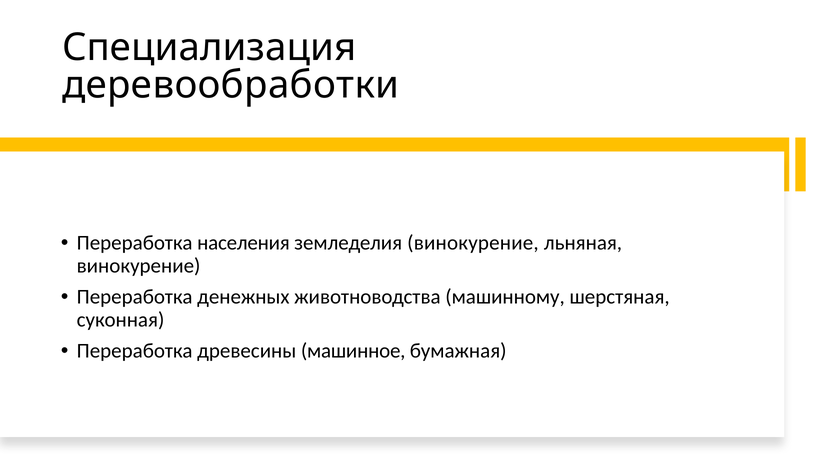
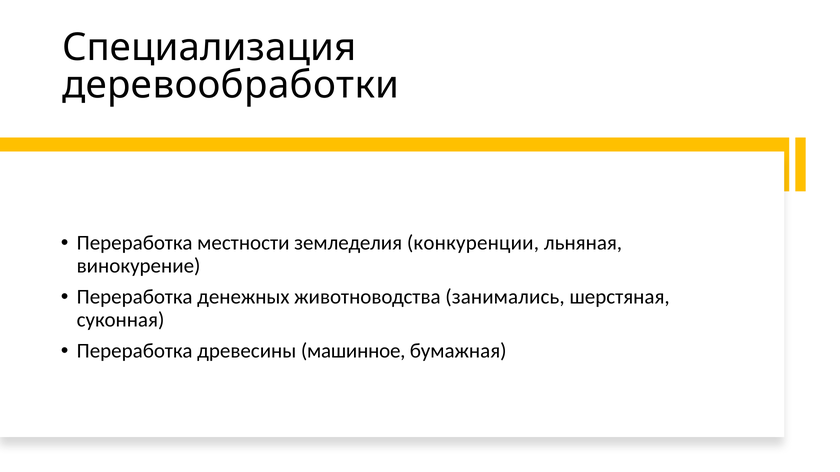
населения: населения -> местности
земледелия винокурение: винокурение -> конкуренции
машинному: машинному -> занимались
